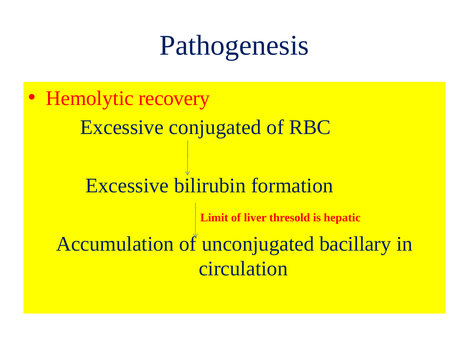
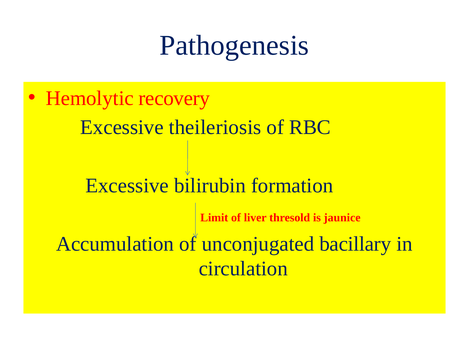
conjugated: conjugated -> theileriosis
hepatic: hepatic -> jaunice
